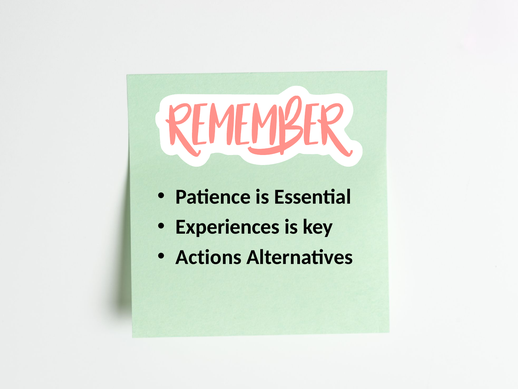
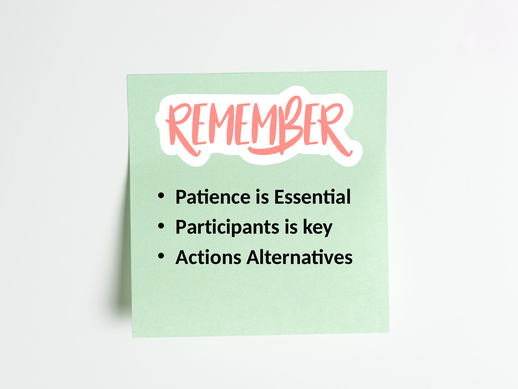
Experiences: Experiences -> Participants
